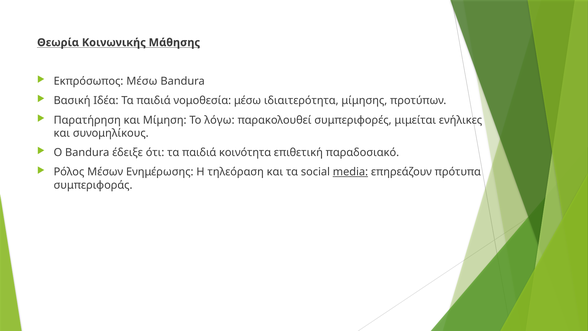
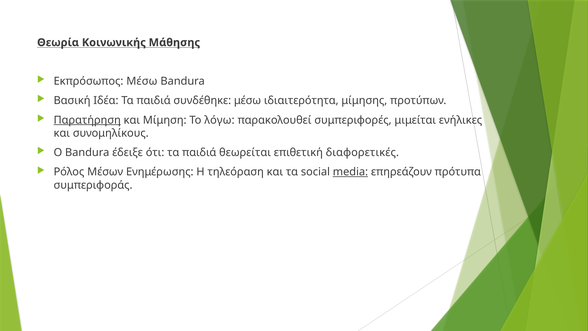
νομοθεσία: νομοθεσία -> συνδέθηκε
Παρατήρηση underline: none -> present
κοινότητα: κοινότητα -> θεωρείται
παραδοσιακό: παραδοσιακό -> διαφορετικές
